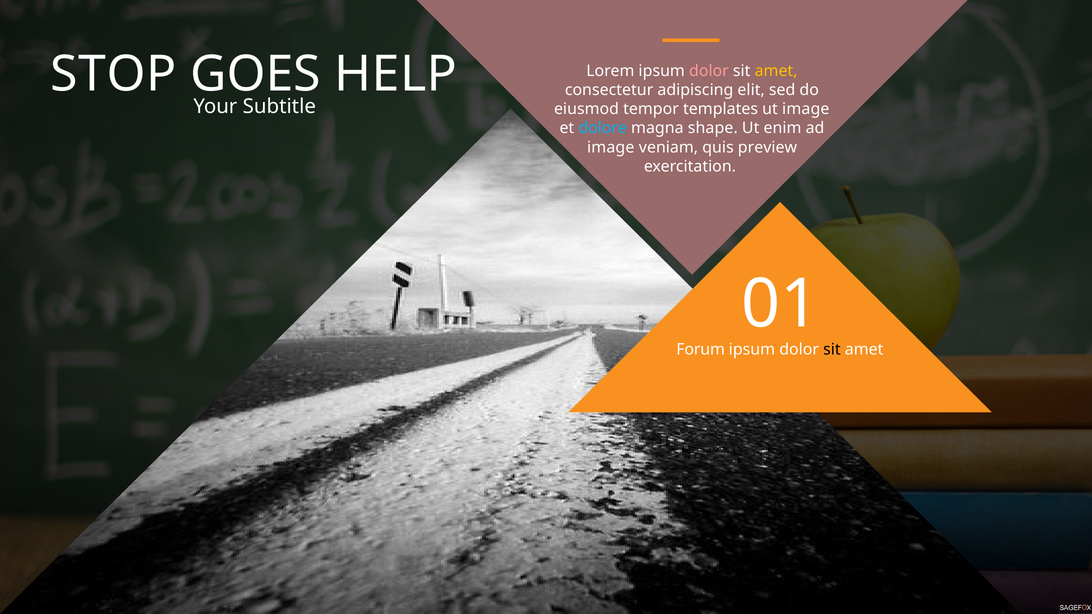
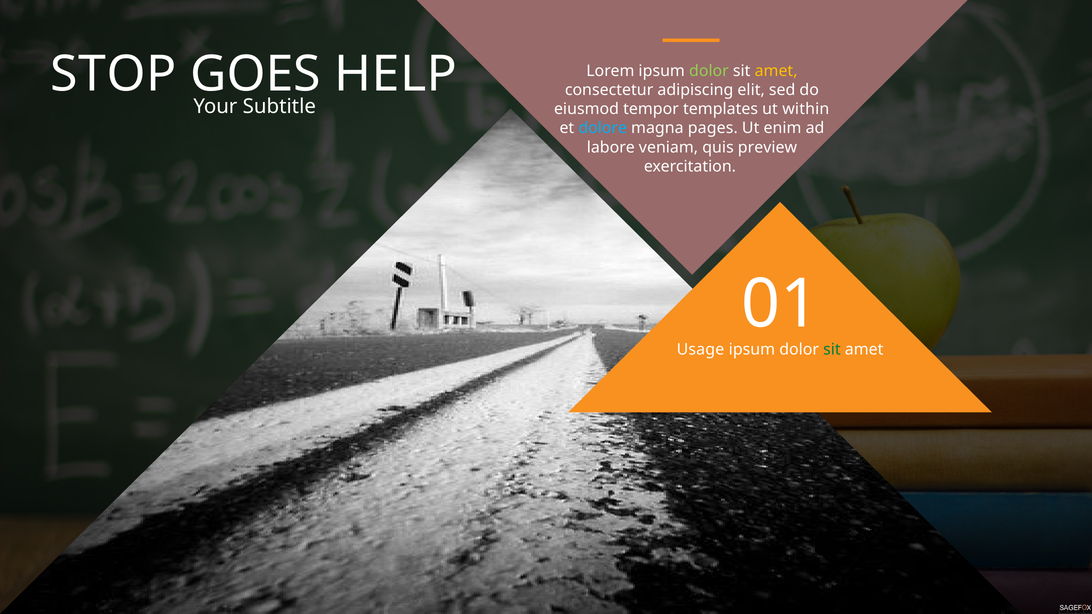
dolor at (709, 71) colour: pink -> light green
ut image: image -> within
shape: shape -> pages
image at (611, 147): image -> labore
Forum: Forum -> Usage
sit at (832, 349) colour: black -> green
